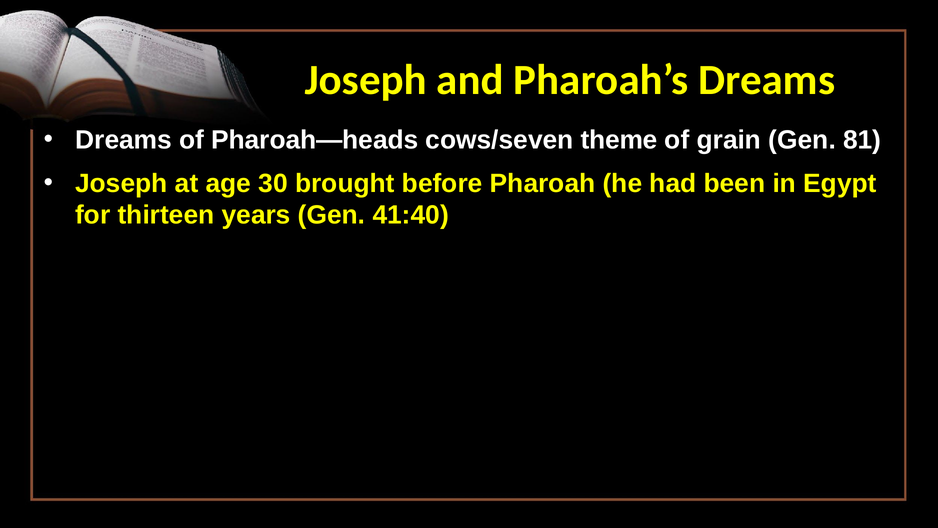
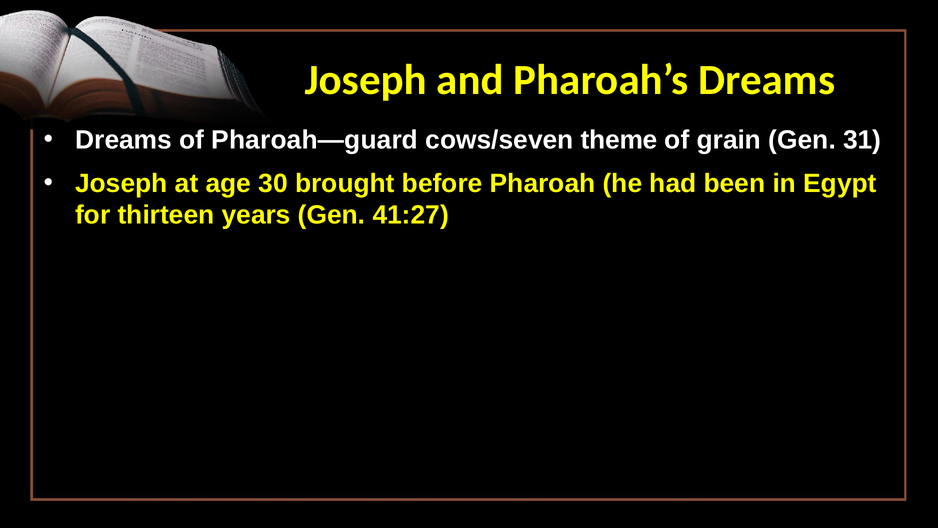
Pharoah—heads: Pharoah—heads -> Pharoah—guard
81: 81 -> 31
41:40: 41:40 -> 41:27
